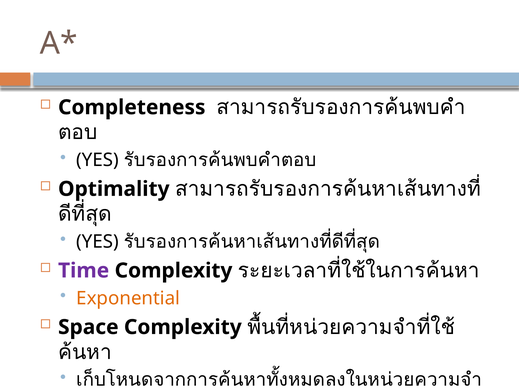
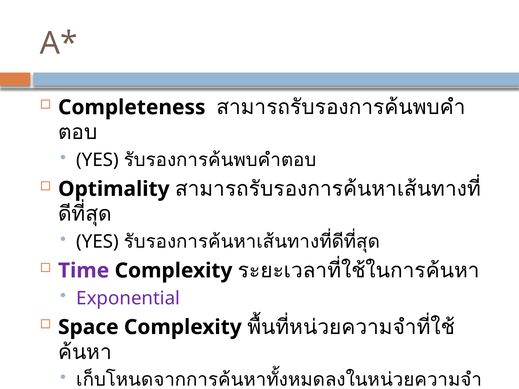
Exponential colour: orange -> purple
